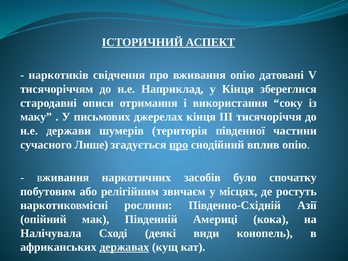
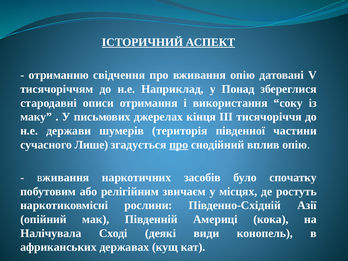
наркотиків: наркотиків -> отриманню
у Кінця: Кінця -> Понад
державах underline: present -> none
